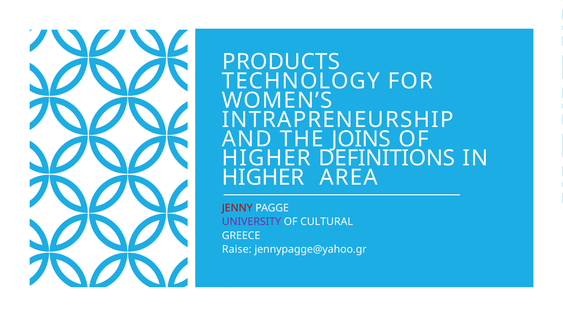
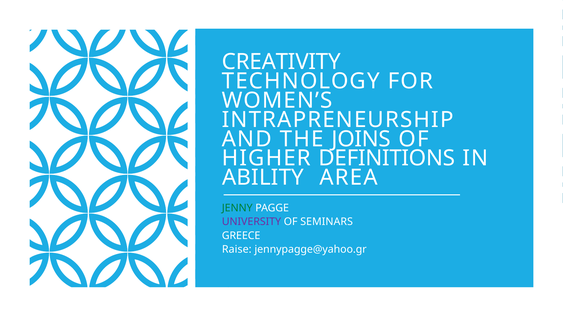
PRODUCTS: PRODUCTS -> CREATIVITY
HIGHER at (263, 177): HIGHER -> ABILITY
JENNY colour: red -> green
CULTURAL: CULTURAL -> SEMINARS
